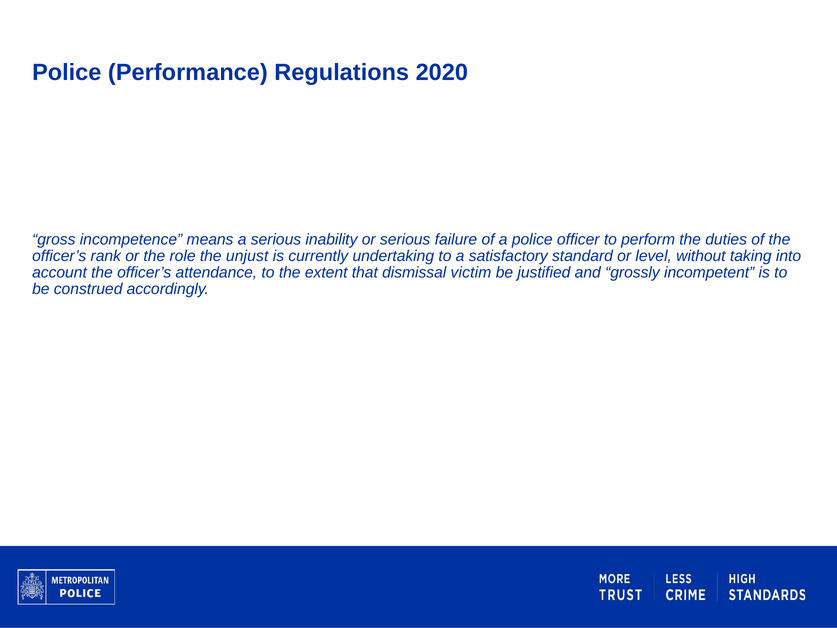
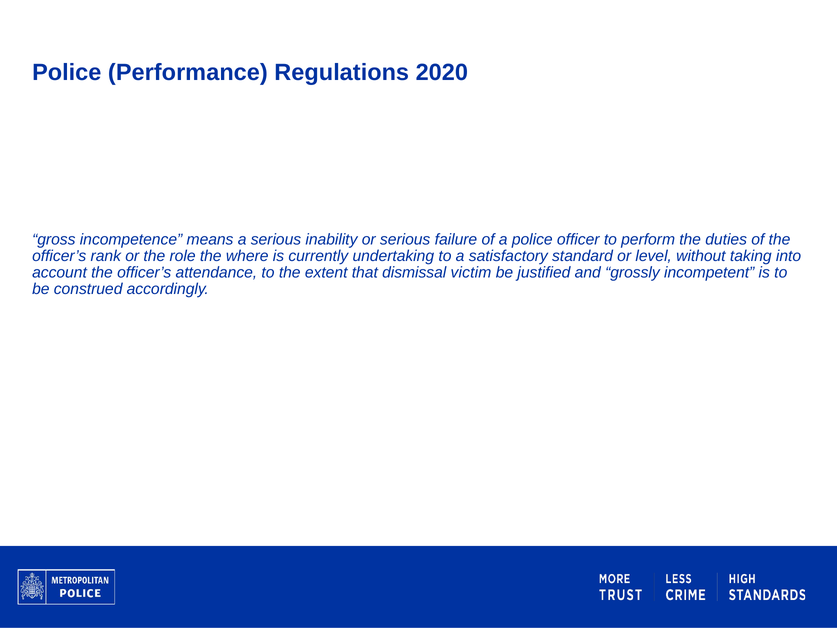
unjust: unjust -> where
